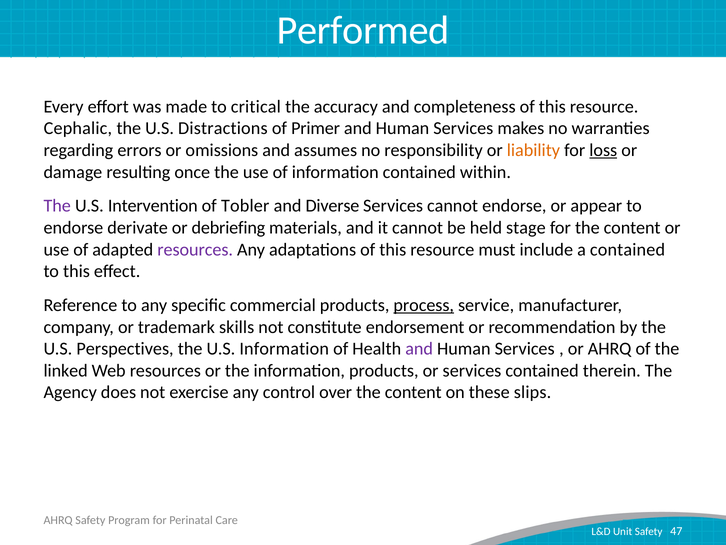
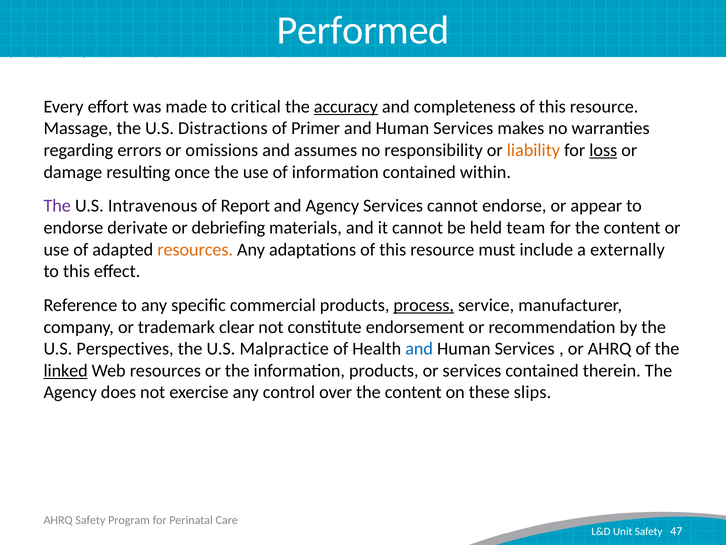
accuracy underline: none -> present
Cephalic: Cephalic -> Massage
Intervention: Intervention -> Intravenous
Tobler: Tobler -> Report
and Diverse: Diverse -> Agency
stage: stage -> team
resources at (195, 249) colour: purple -> orange
a contained: contained -> externally
skills: skills -> clear
U.S Information: Information -> Malpractice
and at (419, 349) colour: purple -> blue
linked underline: none -> present
